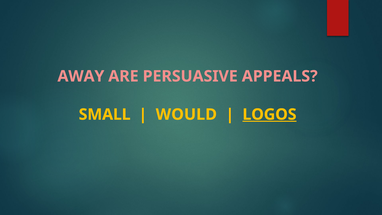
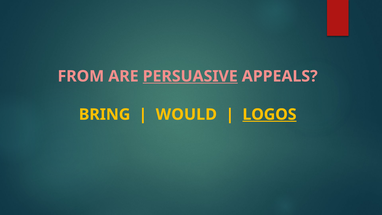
AWAY: AWAY -> FROM
PERSUASIVE underline: none -> present
SMALL: SMALL -> BRING
